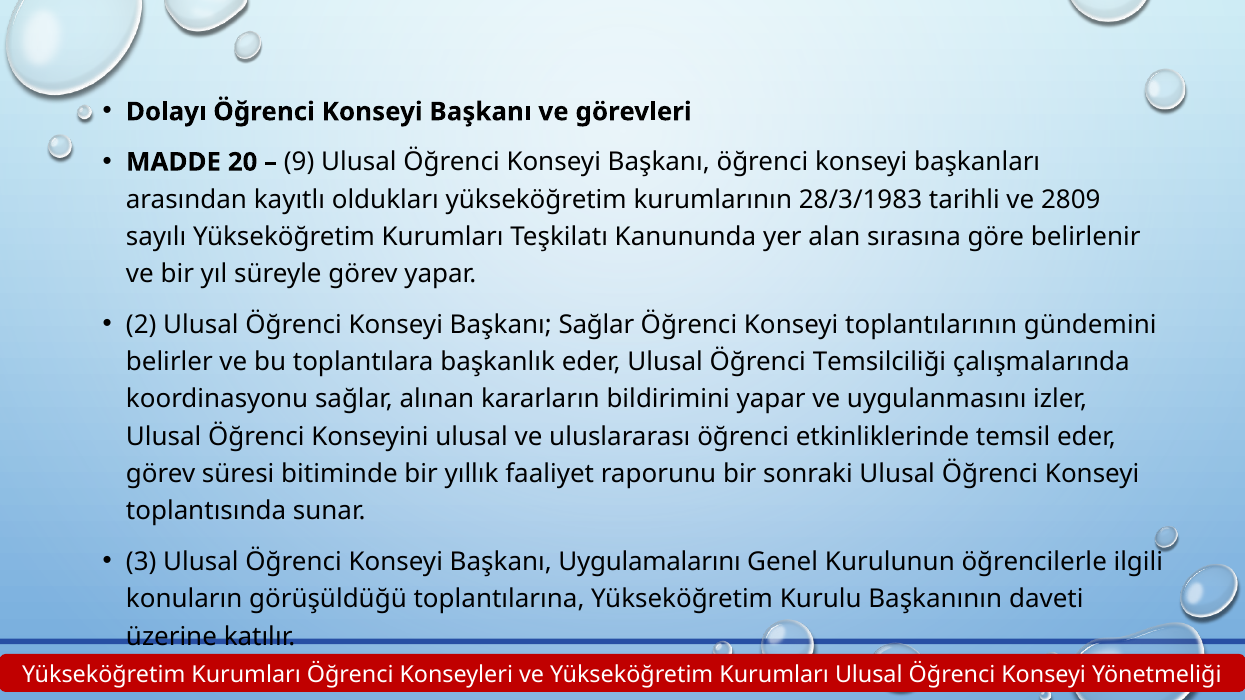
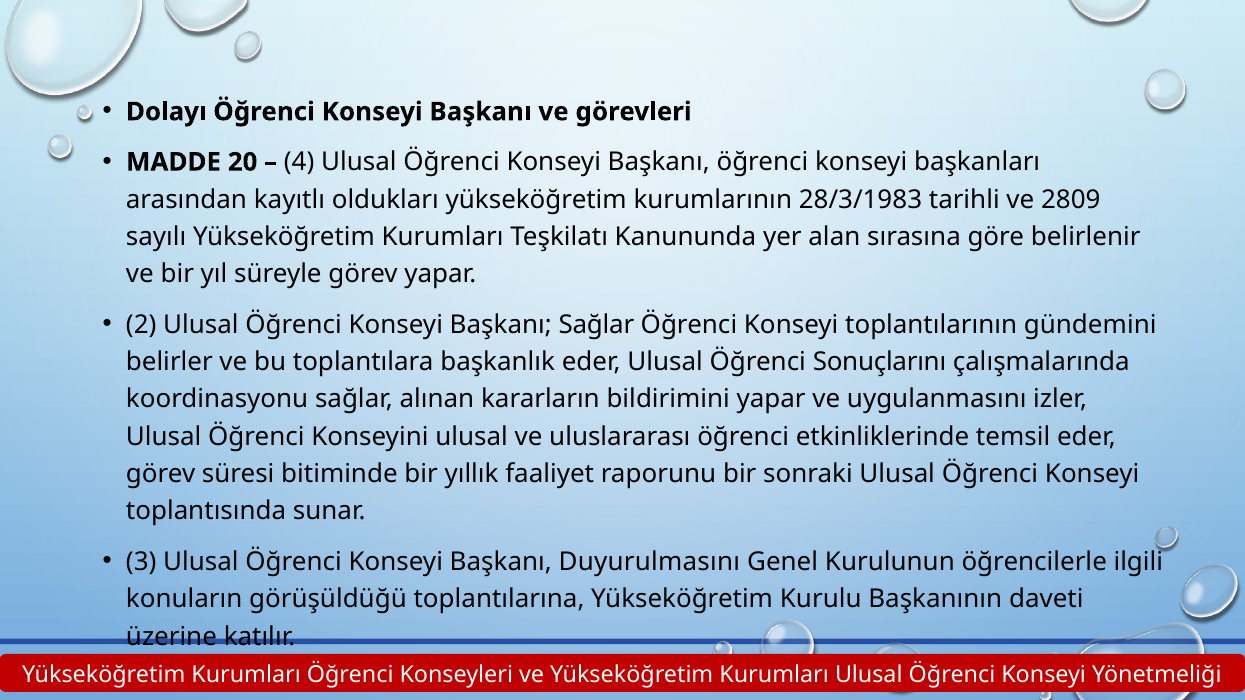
9: 9 -> 4
Temsilciliği: Temsilciliği -> Sonuçlarını
Uygulamalarını: Uygulamalarını -> Duyurulmasını
